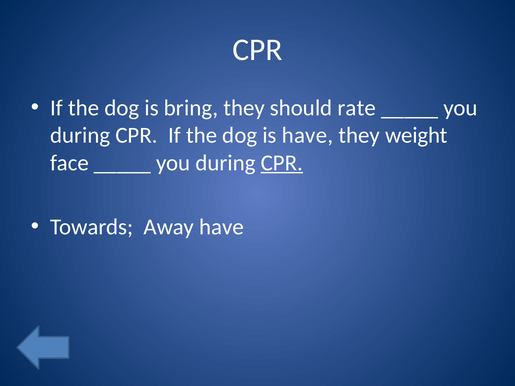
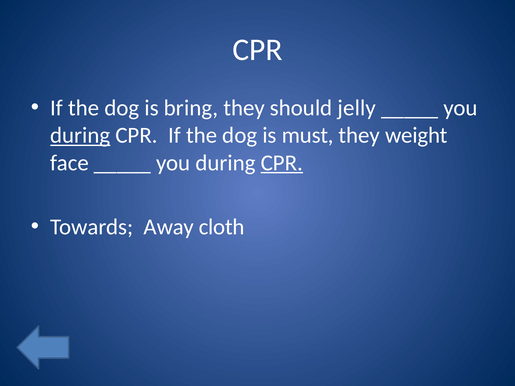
rate: rate -> jelly
during at (80, 136) underline: none -> present
is have: have -> must
Away have: have -> cloth
